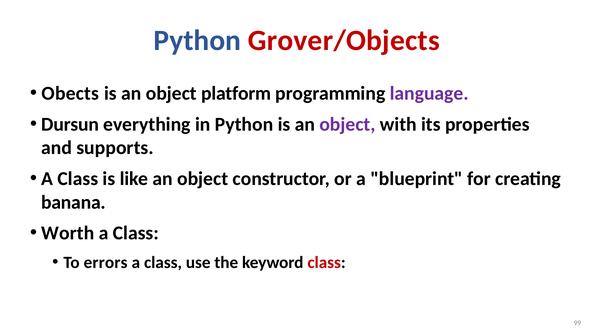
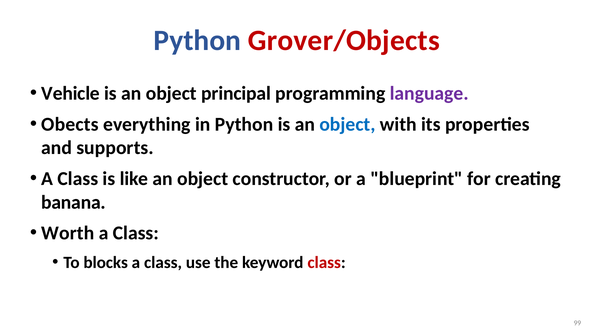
Obects: Obects -> Vehicle
platform: platform -> principal
Dursun: Dursun -> Obects
object at (347, 124) colour: purple -> blue
errors: errors -> blocks
